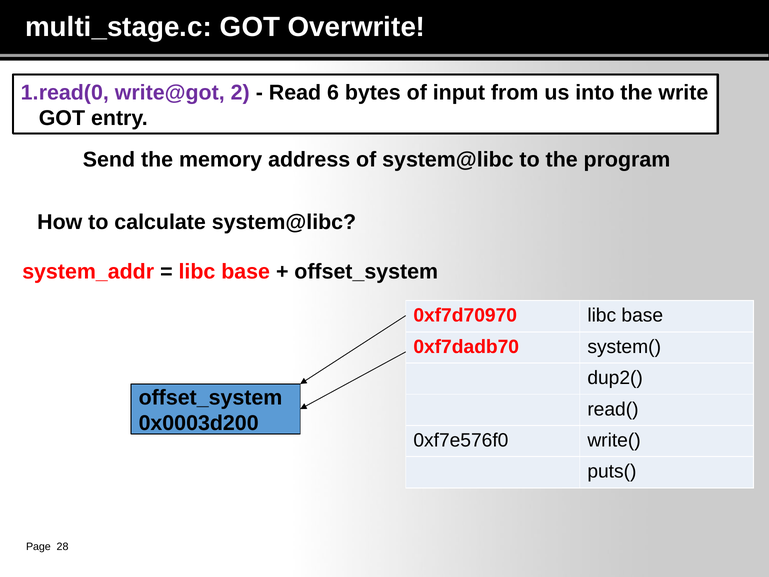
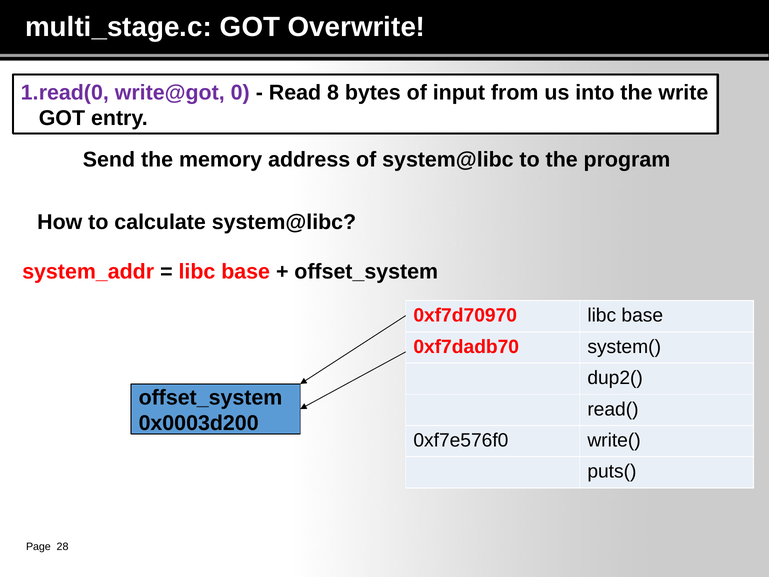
2: 2 -> 0
6: 6 -> 8
